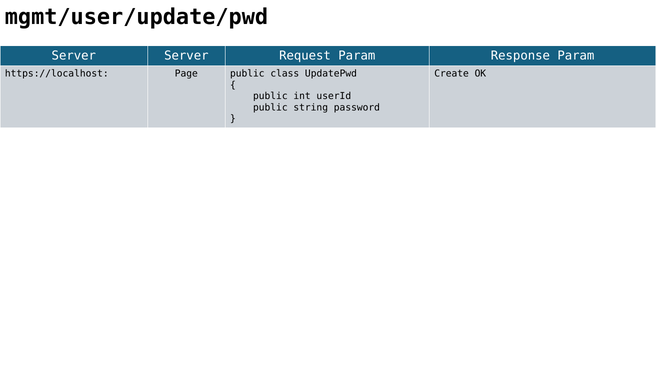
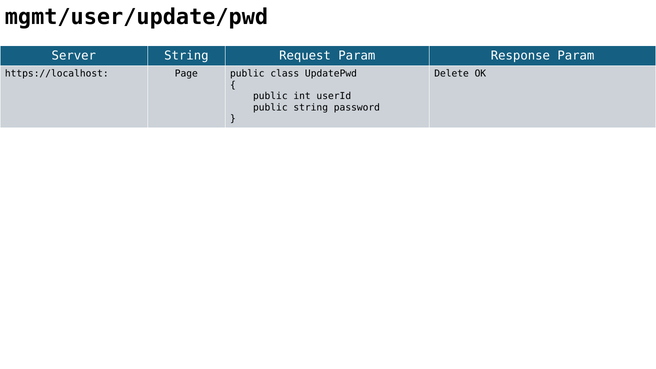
Server Server: Server -> String
Create: Create -> Delete
